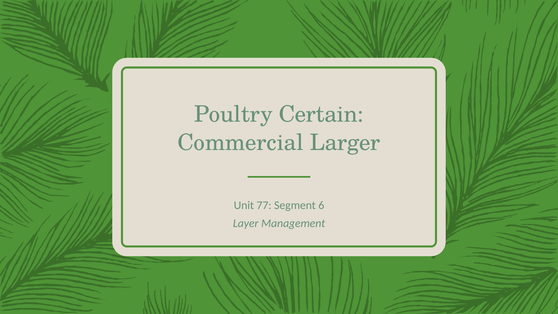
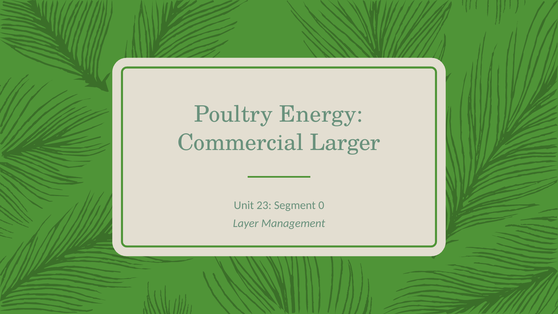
Certain: Certain -> Energy
77: 77 -> 23
6: 6 -> 0
